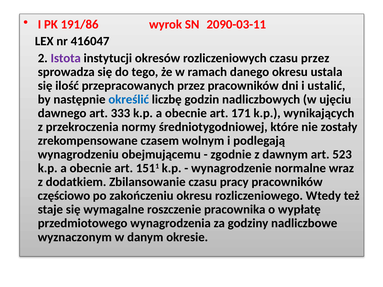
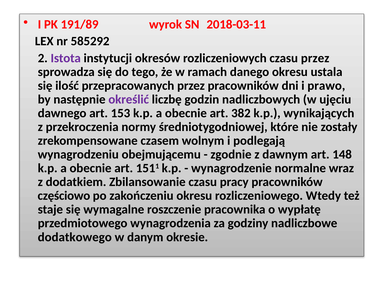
191/86: 191/86 -> 191/89
2090-03-11: 2090-03-11 -> 2018-03-11
416047: 416047 -> 585292
ustalić: ustalić -> prawo
określić colour: blue -> purple
333: 333 -> 153
171: 171 -> 382
523: 523 -> 148
wyznaczonym: wyznaczonym -> dodatkowego
